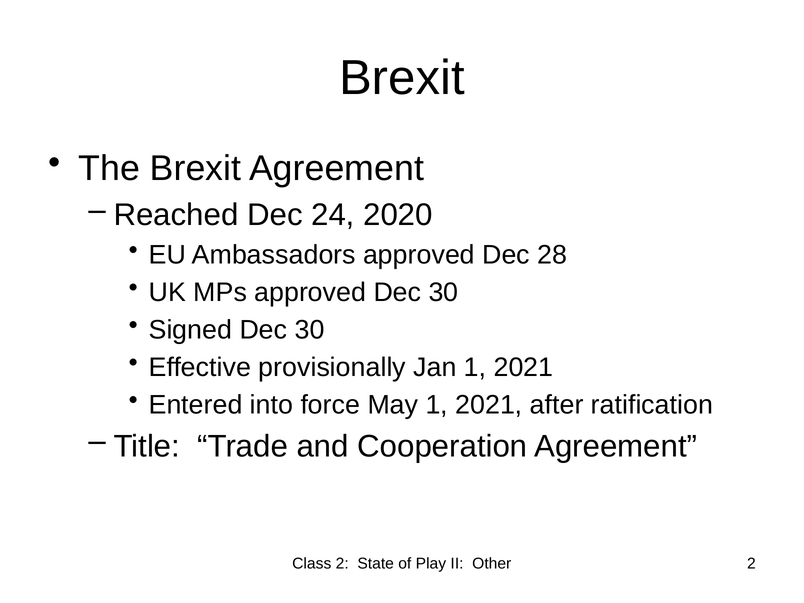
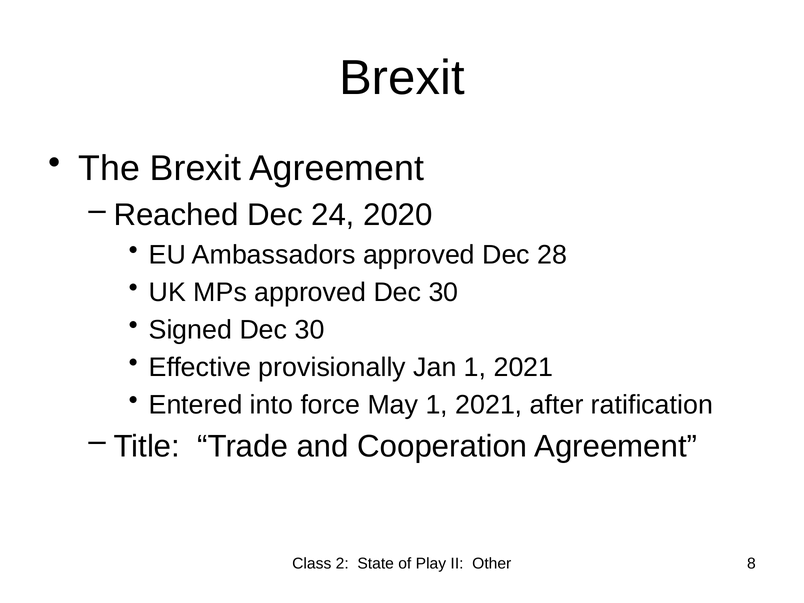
Other 2: 2 -> 8
